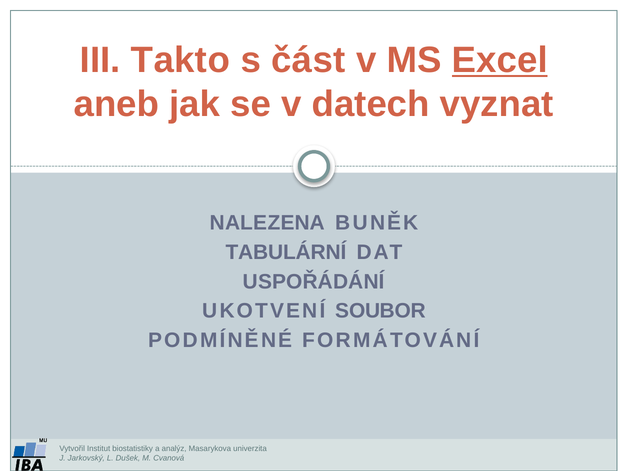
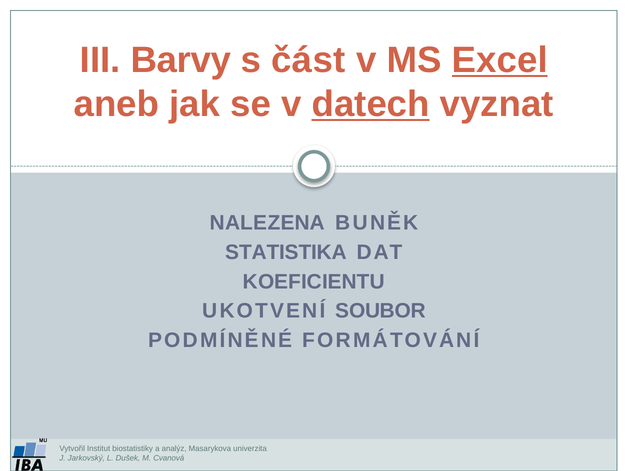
Takto: Takto -> Barvy
datech underline: none -> present
TABULÁRNÍ: TABULÁRNÍ -> STATISTIKA
USPOŘÁDÁNÍ: USPOŘÁDÁNÍ -> KOEFICIENTU
